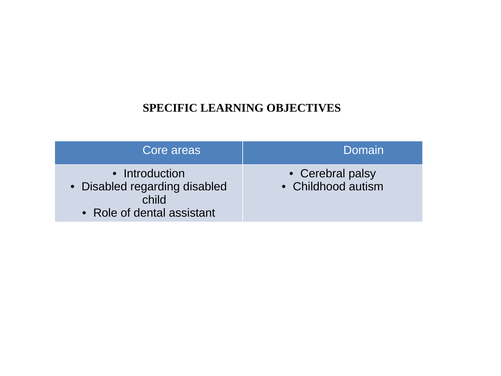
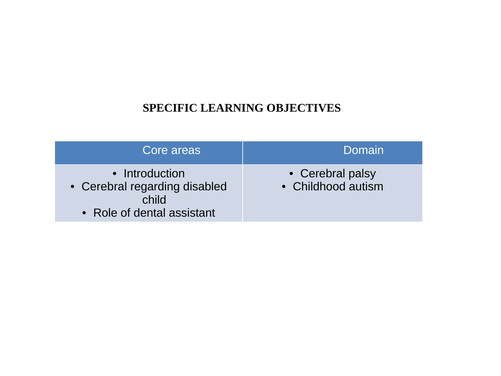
Disabled at (104, 187): Disabled -> Cerebral
